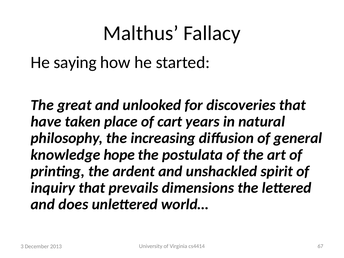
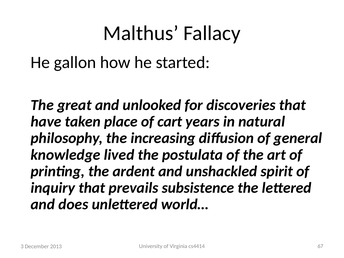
saying: saying -> gallon
hope: hope -> lived
dimensions: dimensions -> subsistence
